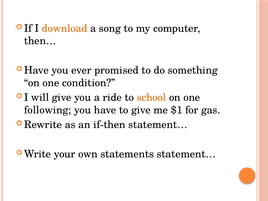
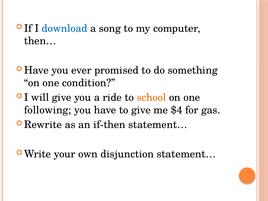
download colour: orange -> blue
$1: $1 -> $4
statements: statements -> disjunction
